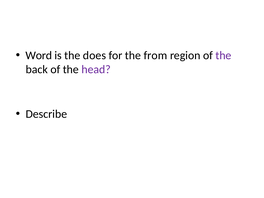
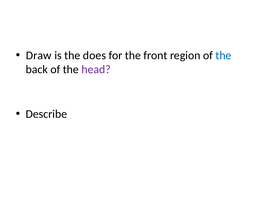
Word: Word -> Draw
from: from -> front
the at (223, 55) colour: purple -> blue
